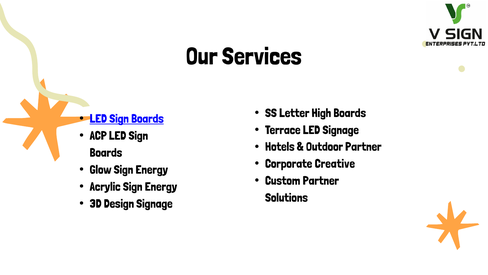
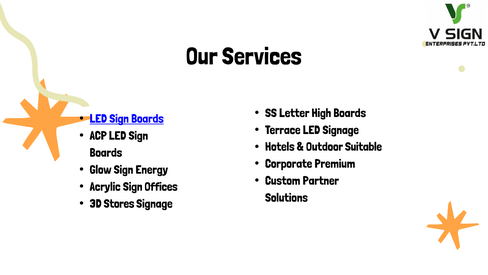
Outdoor Partner: Partner -> Suitable
Creative: Creative -> Premium
Acrylic Sign Energy: Energy -> Offices
Design: Design -> Stores
